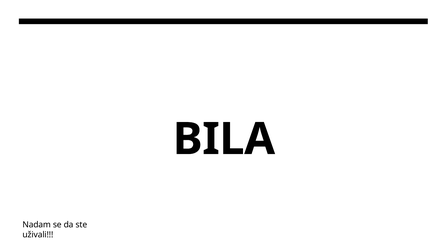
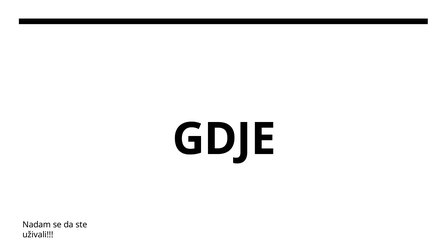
BILA: BILA -> GDJE
